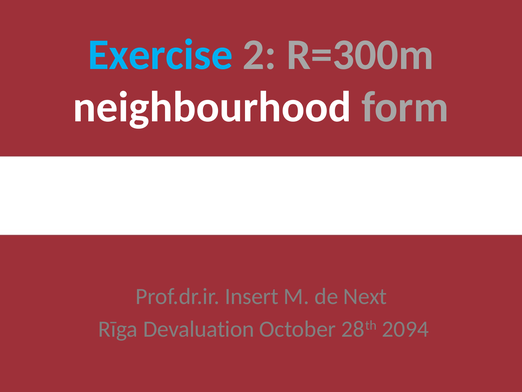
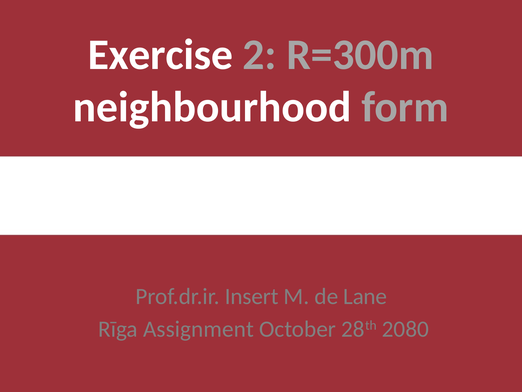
Exercise colour: light blue -> white
Next: Next -> Lane
Devaluation: Devaluation -> Assignment
2094: 2094 -> 2080
